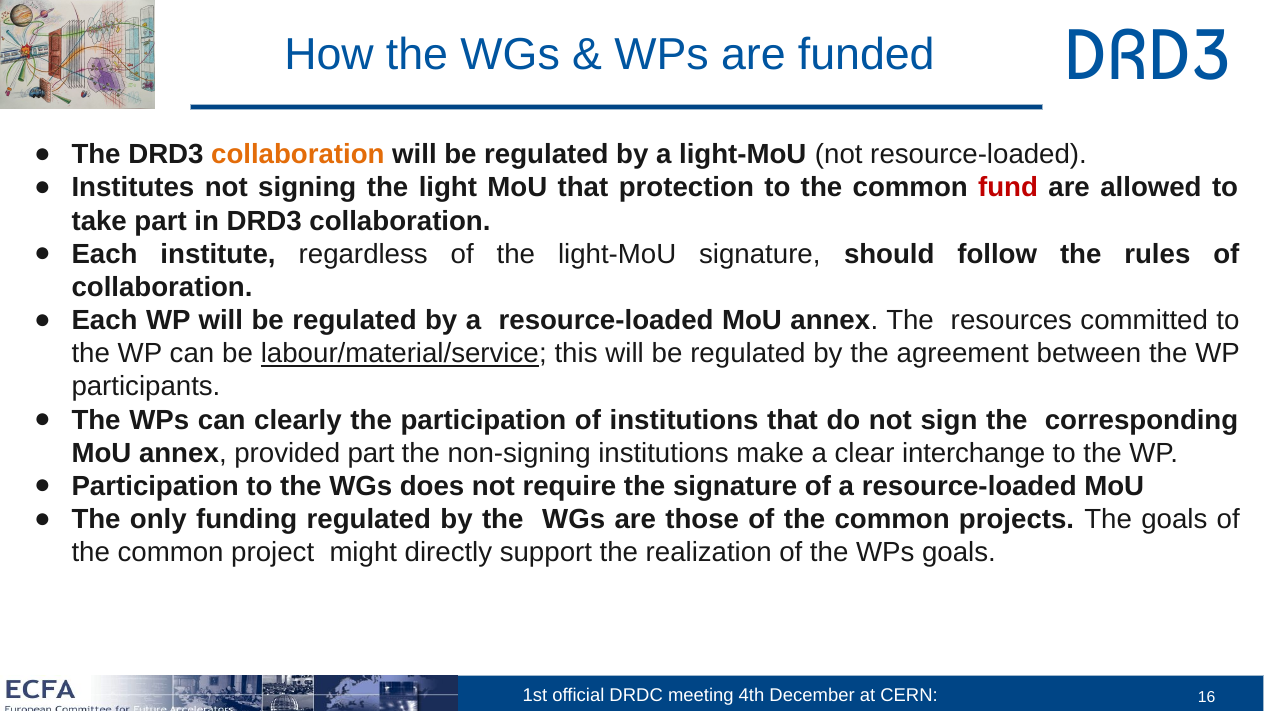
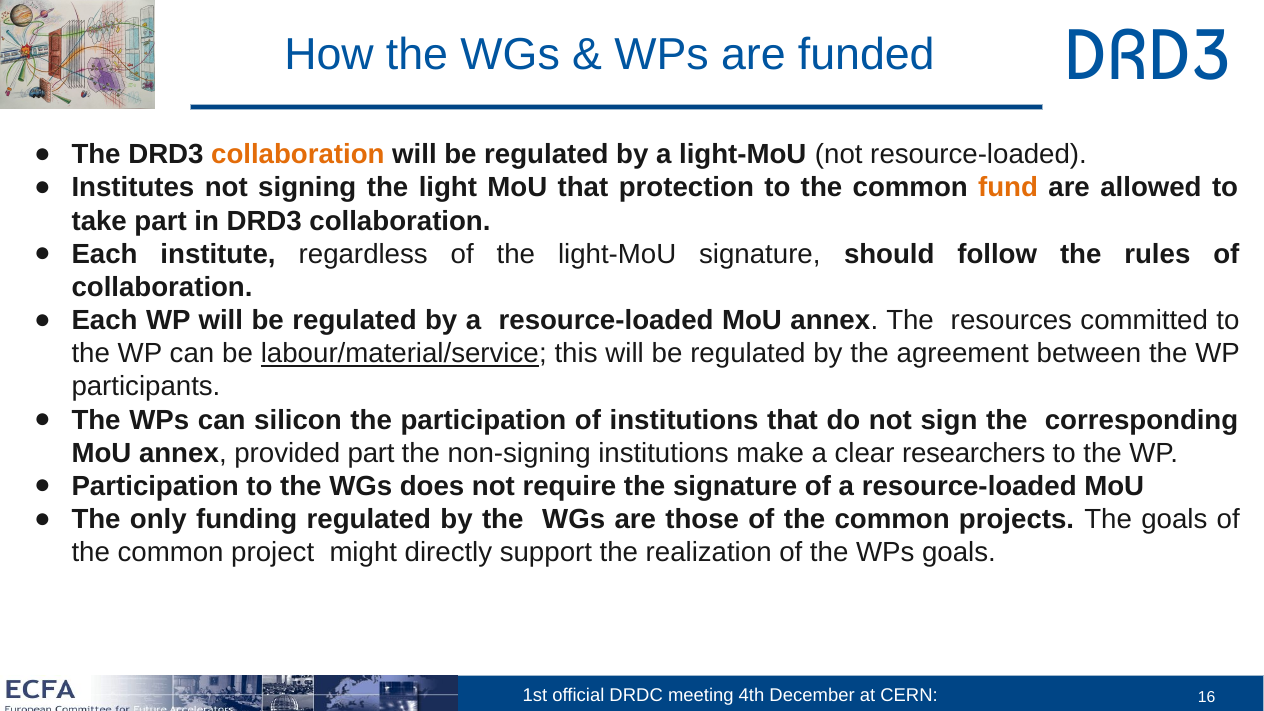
fund colour: red -> orange
clearly: clearly -> silicon
interchange: interchange -> researchers
